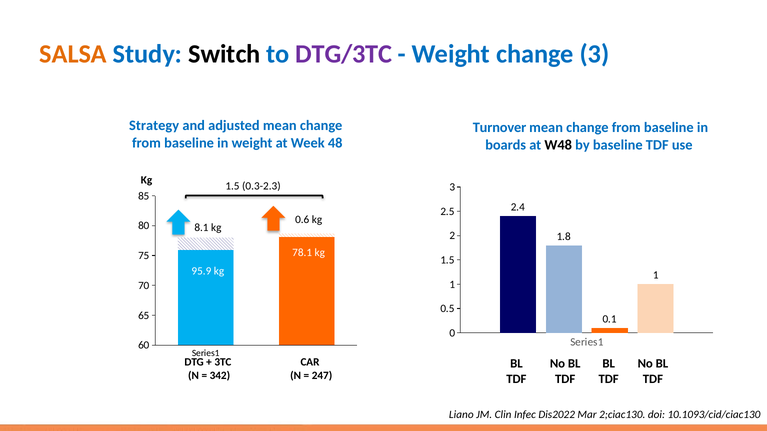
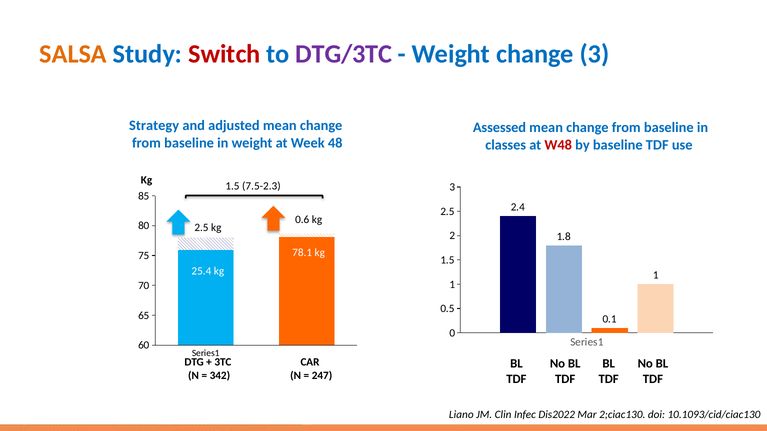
Switch colour: black -> red
Turnover: Turnover -> Assessed
boards: boards -> classes
W48 colour: black -> red
0.3-2.3: 0.3-2.3 -> 7.5-2.3
8.1 at (201, 228): 8.1 -> 2.5
95.9: 95.9 -> 25.4
